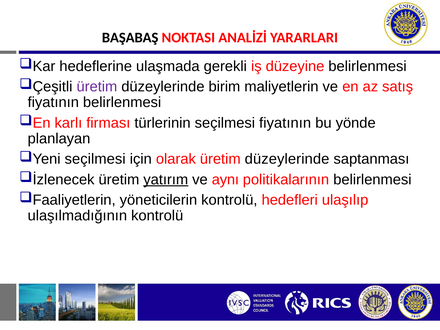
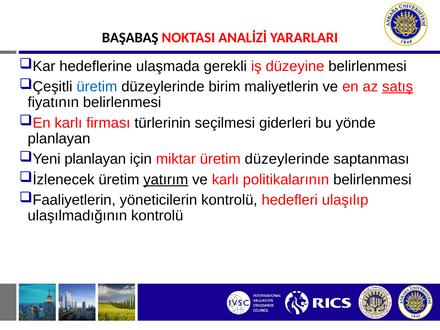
üretim at (97, 87) colour: purple -> blue
satış underline: none -> present
seçilmesi fiyatının: fiyatının -> giderleri
seçilmesi at (95, 159): seçilmesi -> planlayan
olarak: olarak -> miktar
ve aynı: aynı -> karlı
